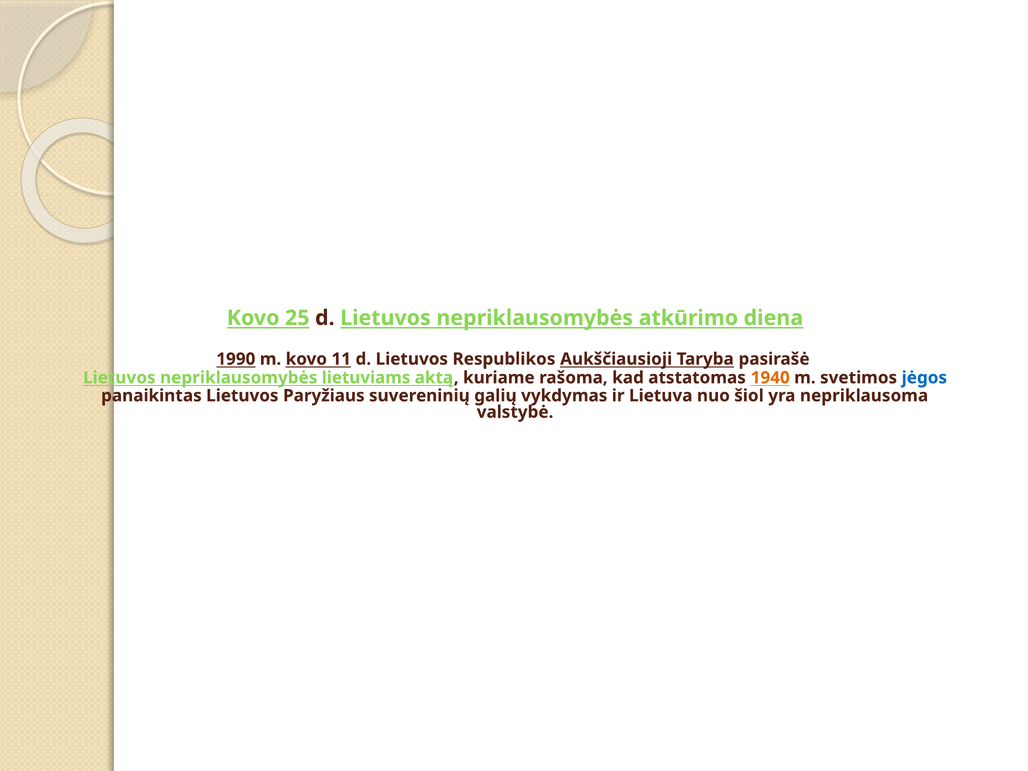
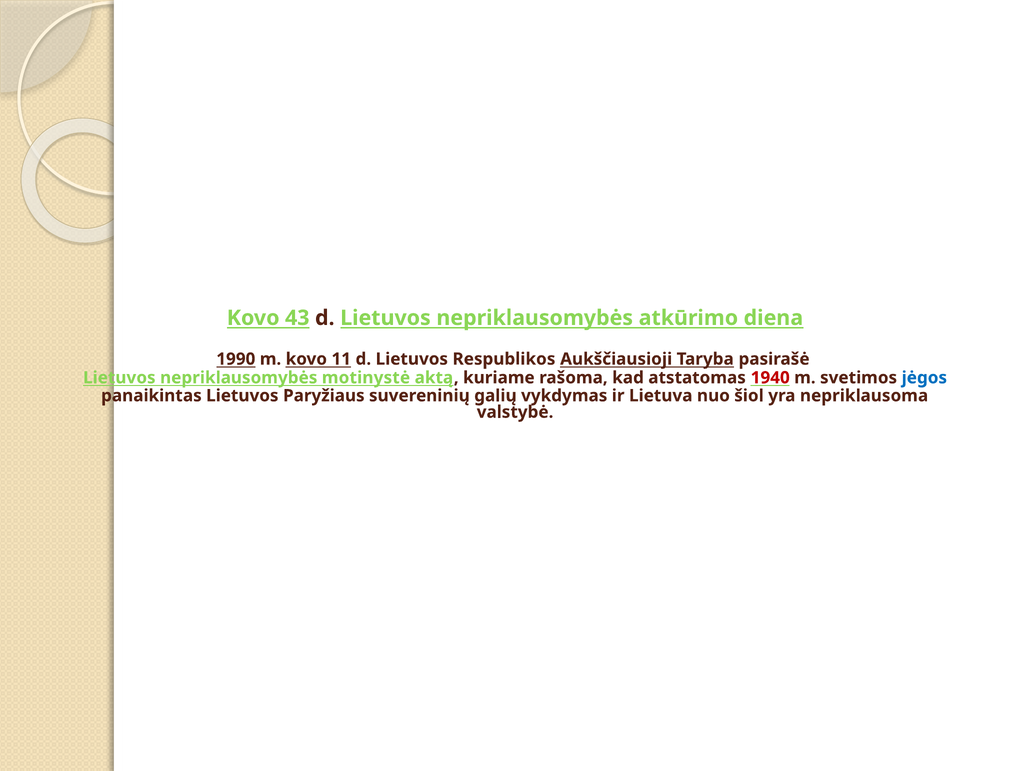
25: 25 -> 43
lietuviams: lietuviams -> motinystė
1940 colour: orange -> red
